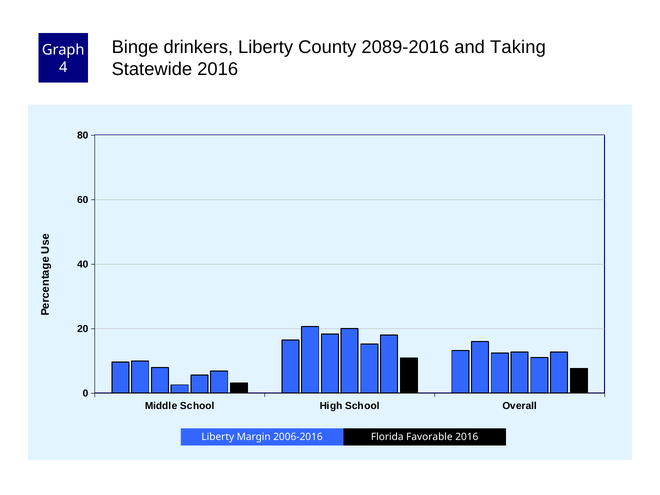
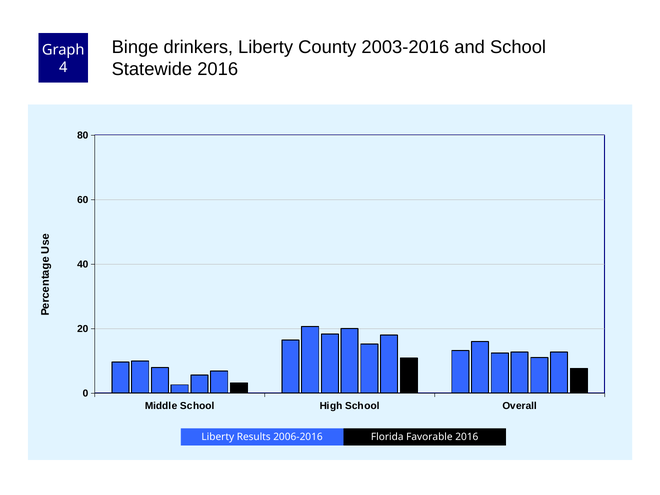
2089-2016: 2089-2016 -> 2003-2016
and Taking: Taking -> School
Margin: Margin -> Results
